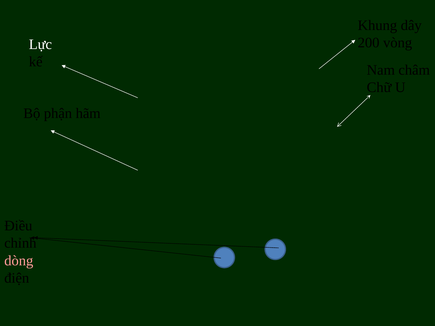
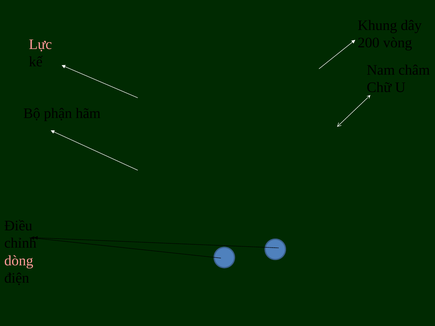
Lực colour: white -> pink
